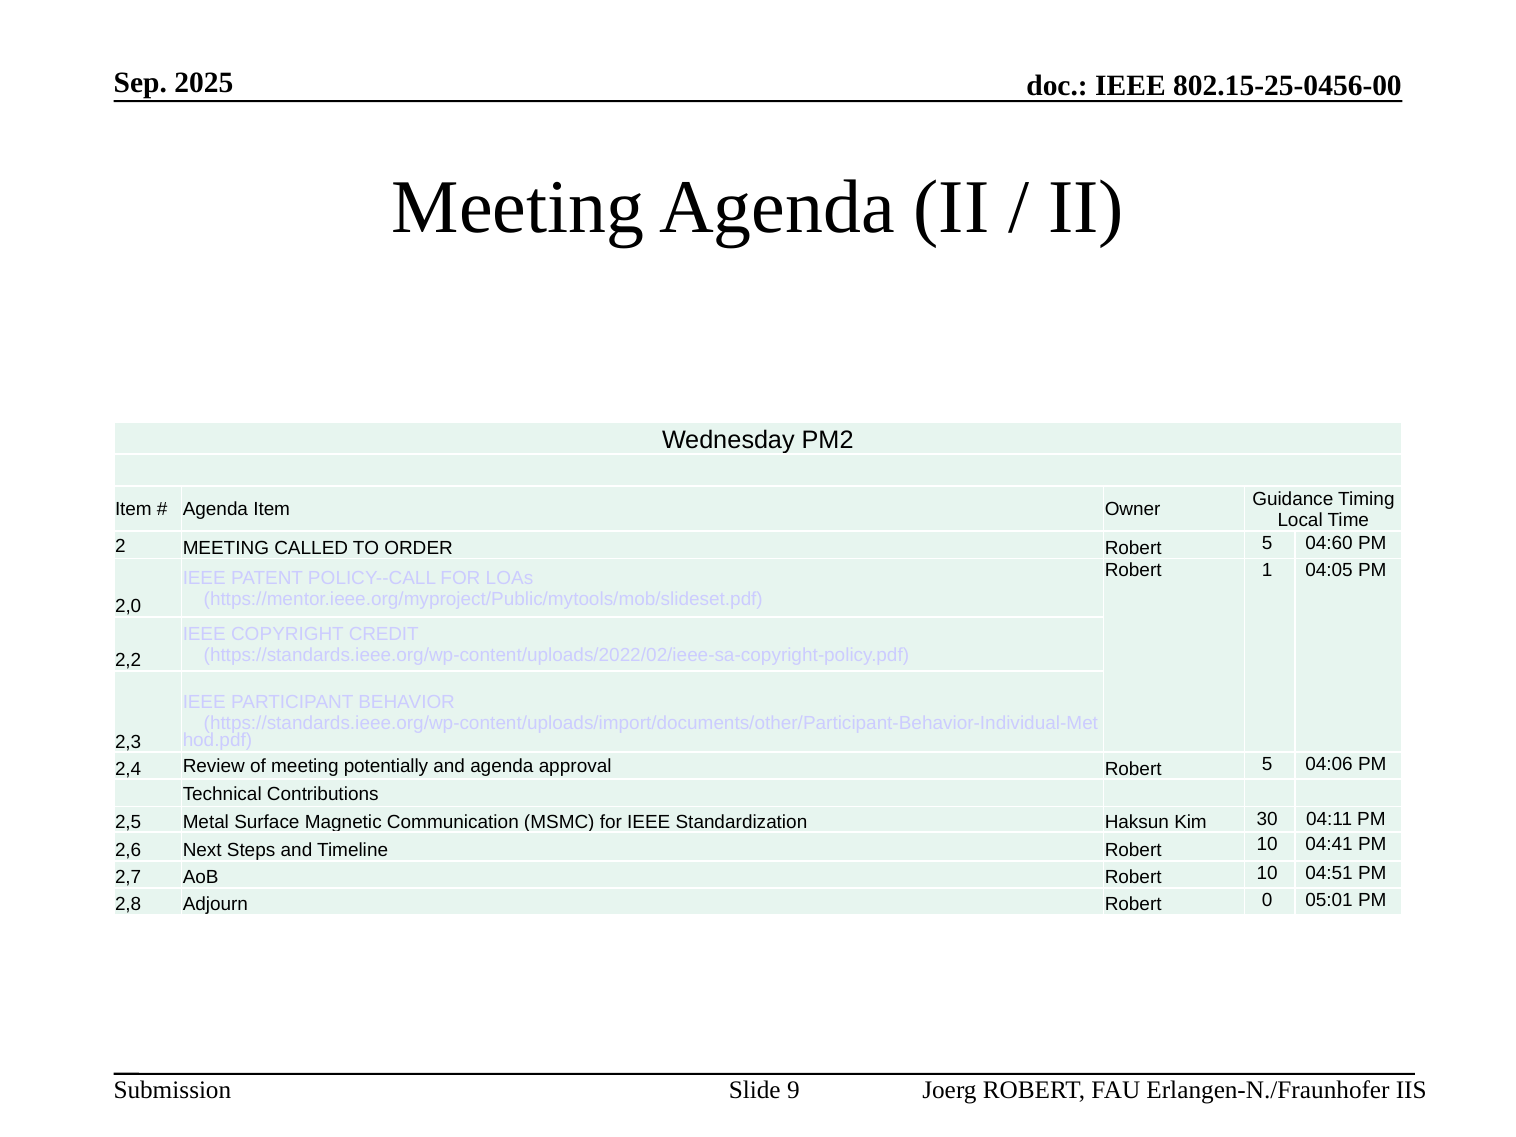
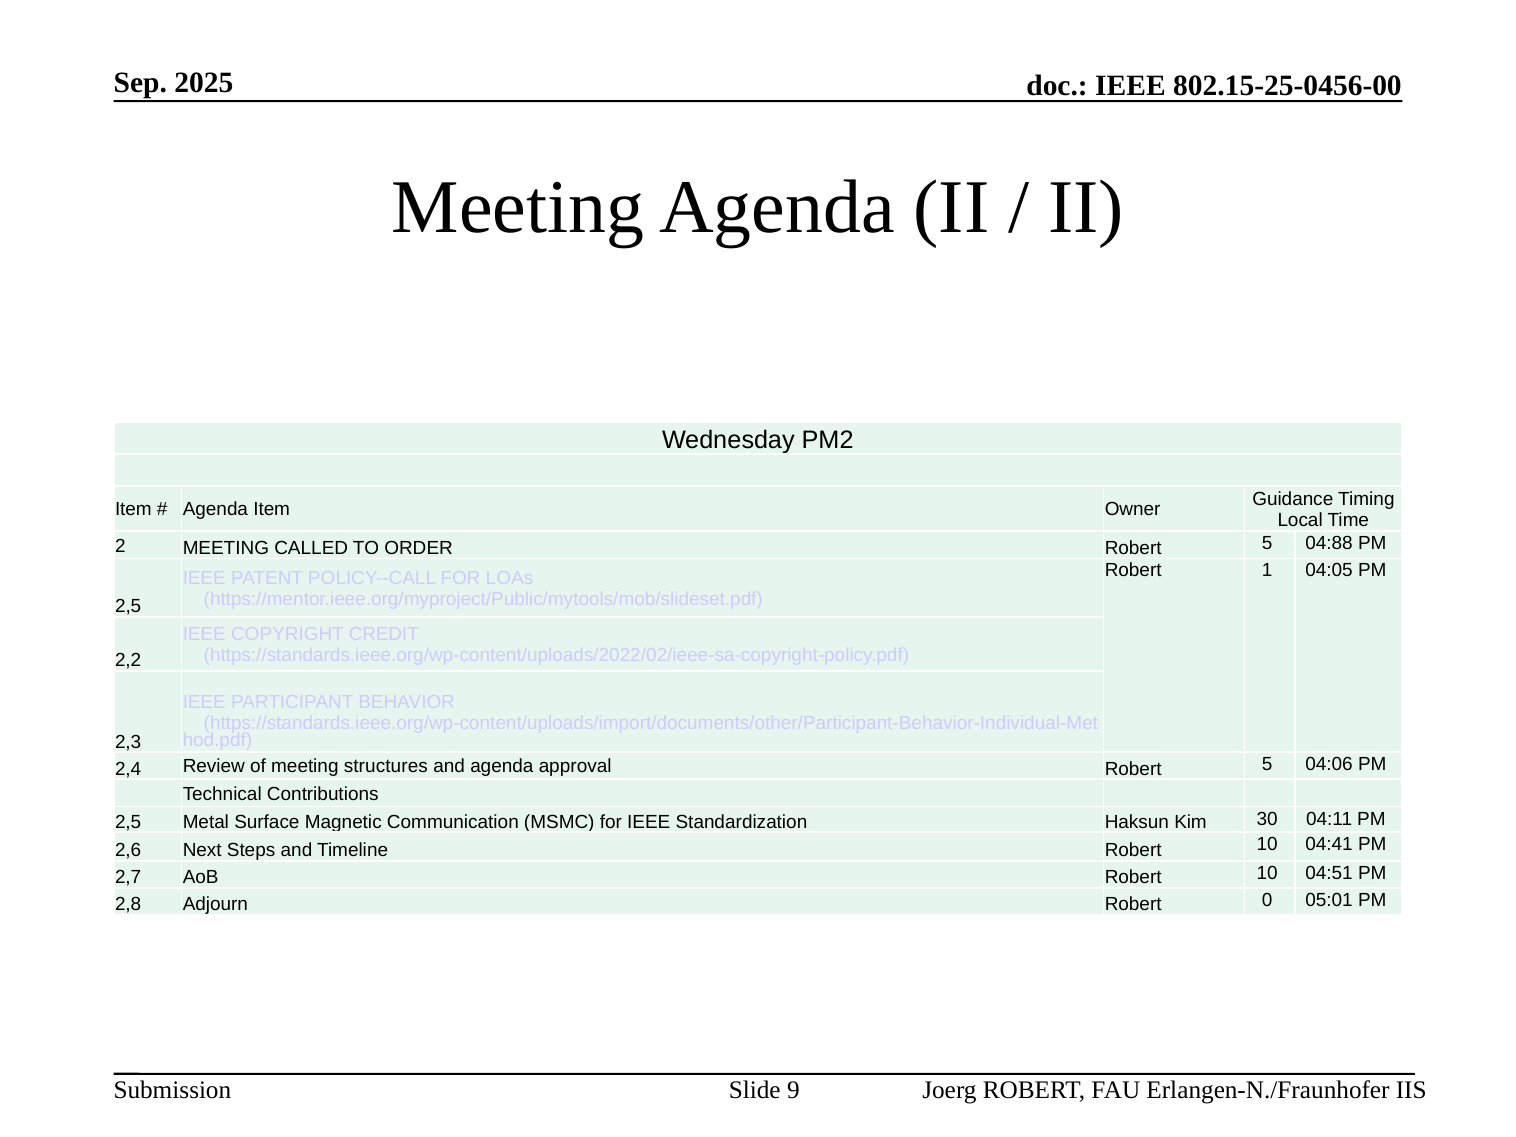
04:60: 04:60 -> 04:88
2,0 at (128, 606): 2,0 -> 2,5
potentially: potentially -> structures
